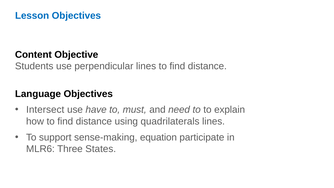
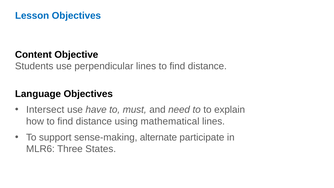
quadrilaterals: quadrilaterals -> mathematical
equation: equation -> alternate
